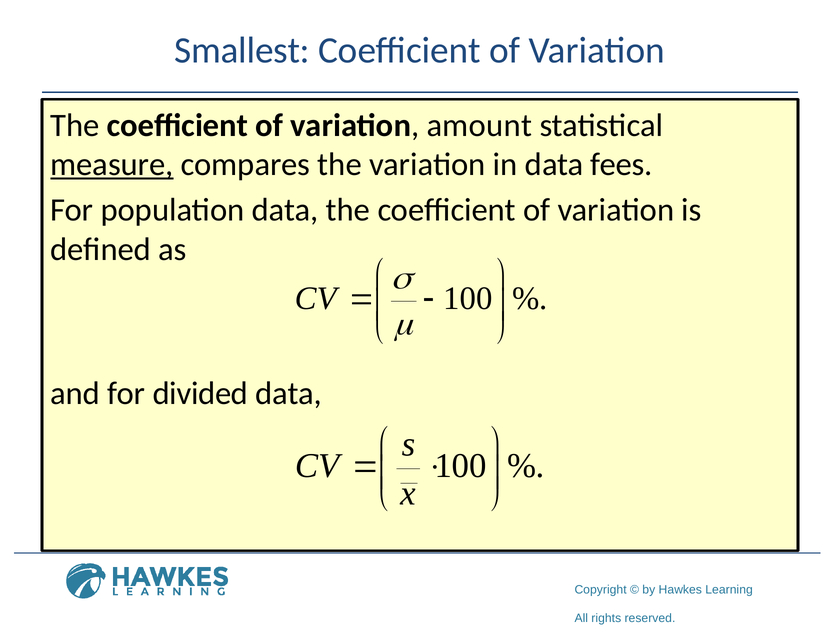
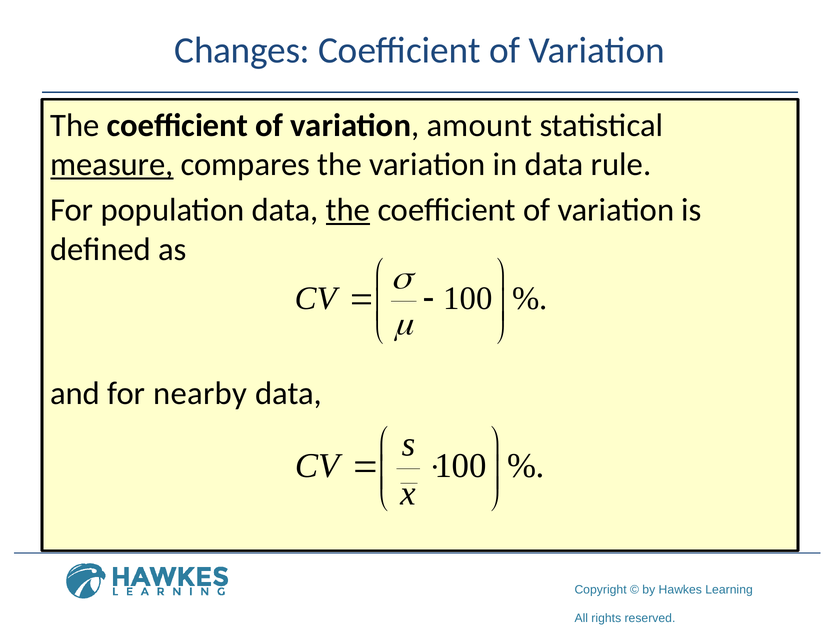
Smallest: Smallest -> Changes
fees: fees -> rule
the at (348, 210) underline: none -> present
divided: divided -> nearby
